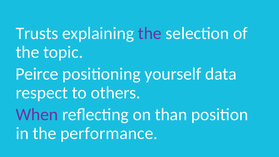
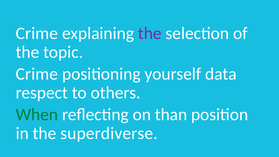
Trusts at (37, 33): Trusts -> Crime
Peirce at (37, 74): Peirce -> Crime
When colour: purple -> green
performance: performance -> superdiverse
